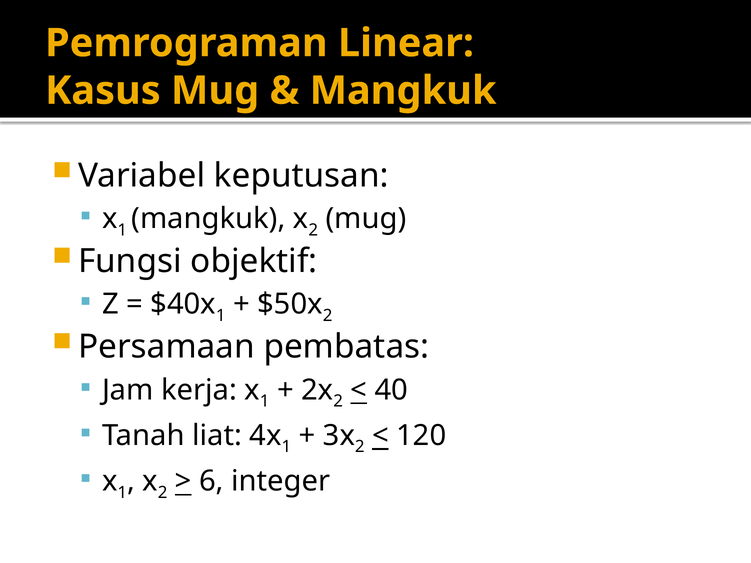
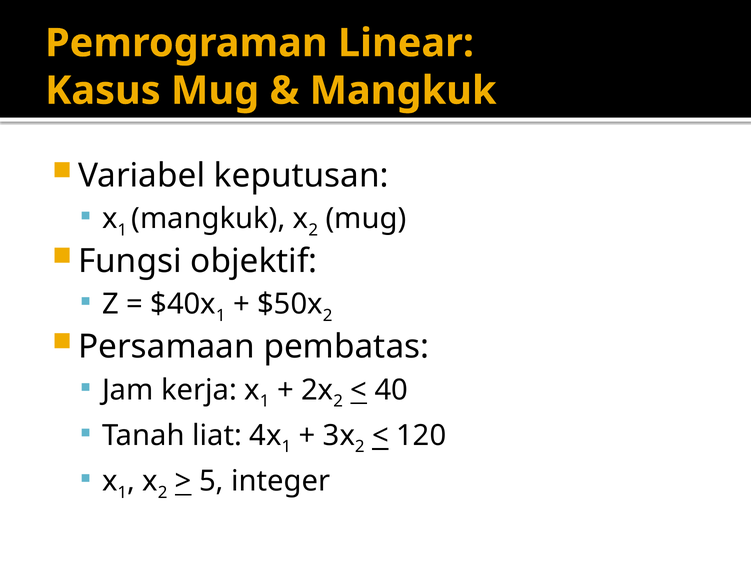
6: 6 -> 5
